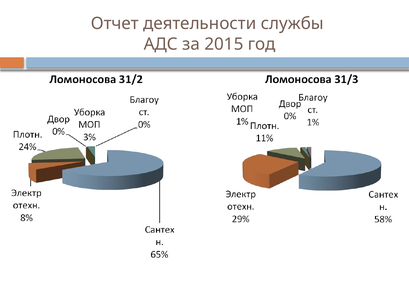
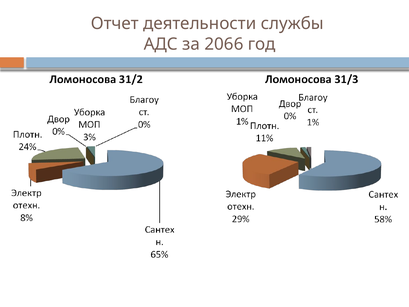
2015: 2015 -> 2066
